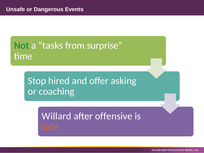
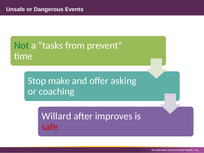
surprise: surprise -> prevent
hired: hired -> make
offensive: offensive -> improves
safe colour: orange -> red
